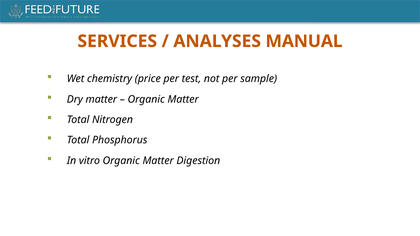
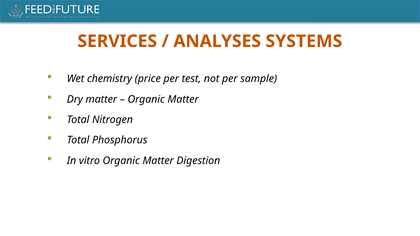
MANUAL: MANUAL -> SYSTEMS
